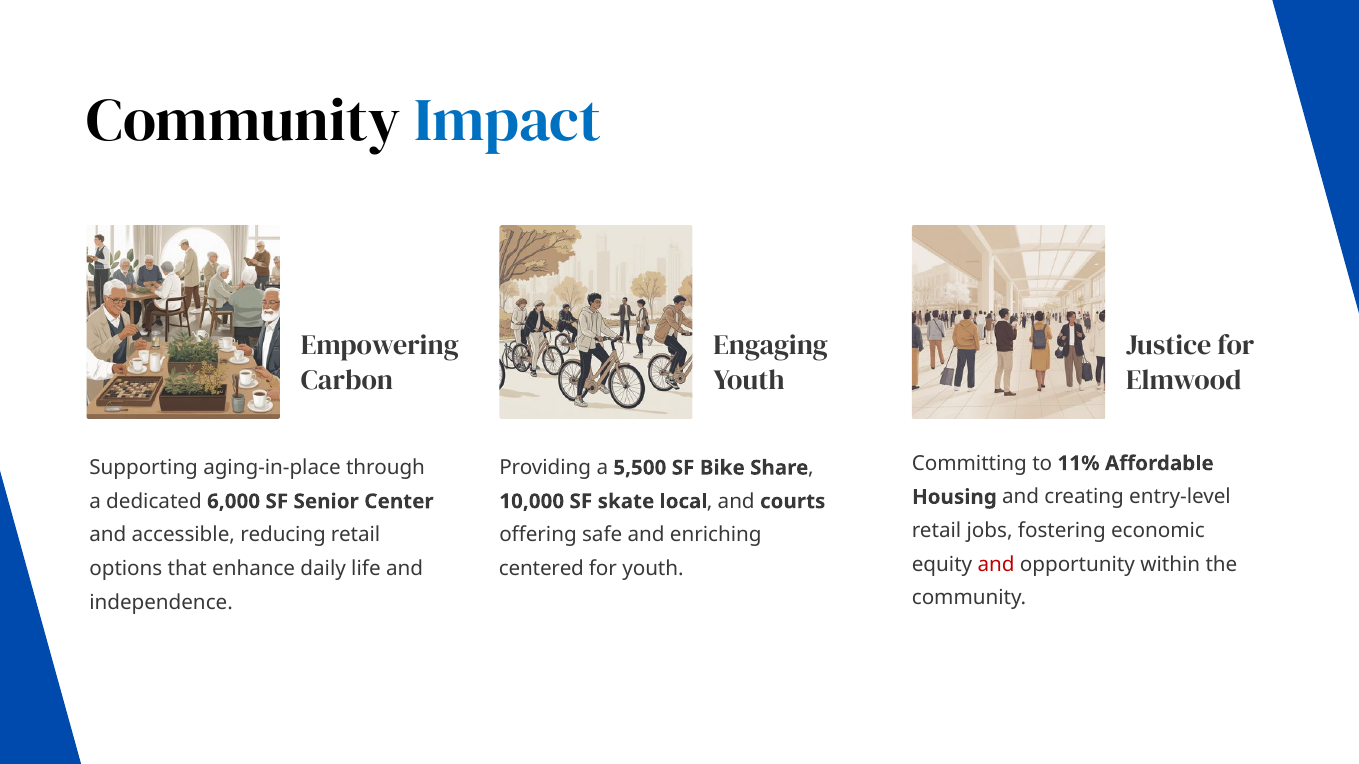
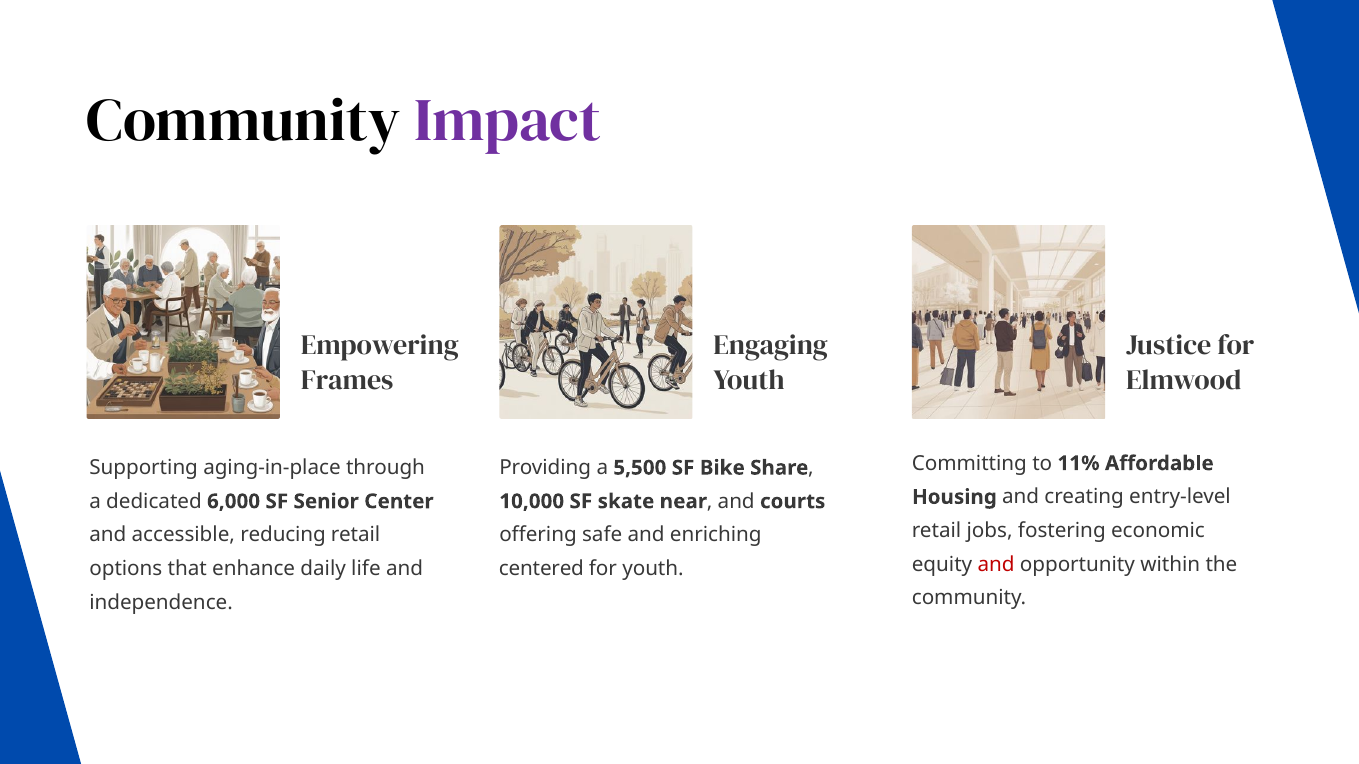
Impact colour: blue -> purple
Carbon: Carbon -> Frames
local: local -> near
